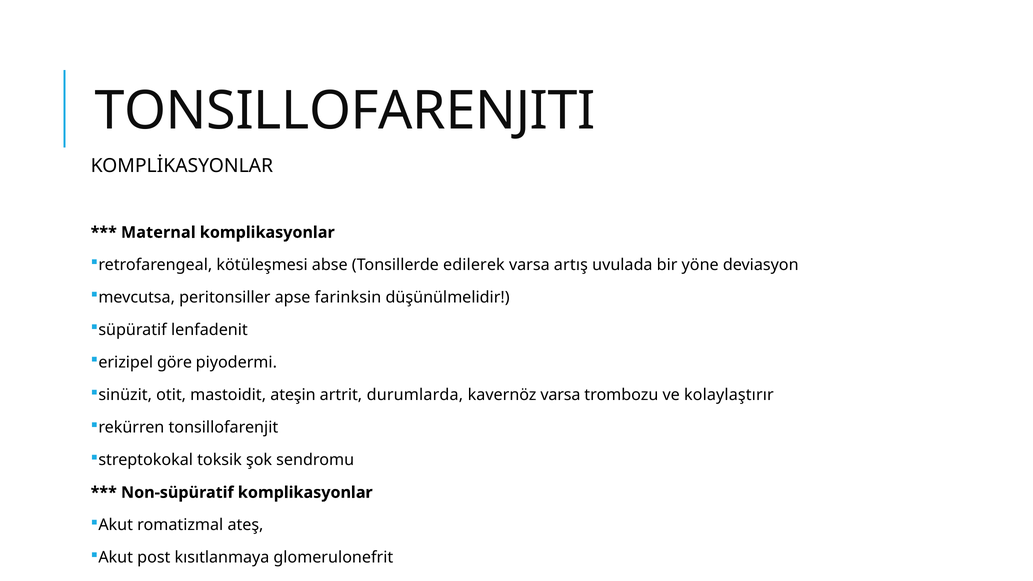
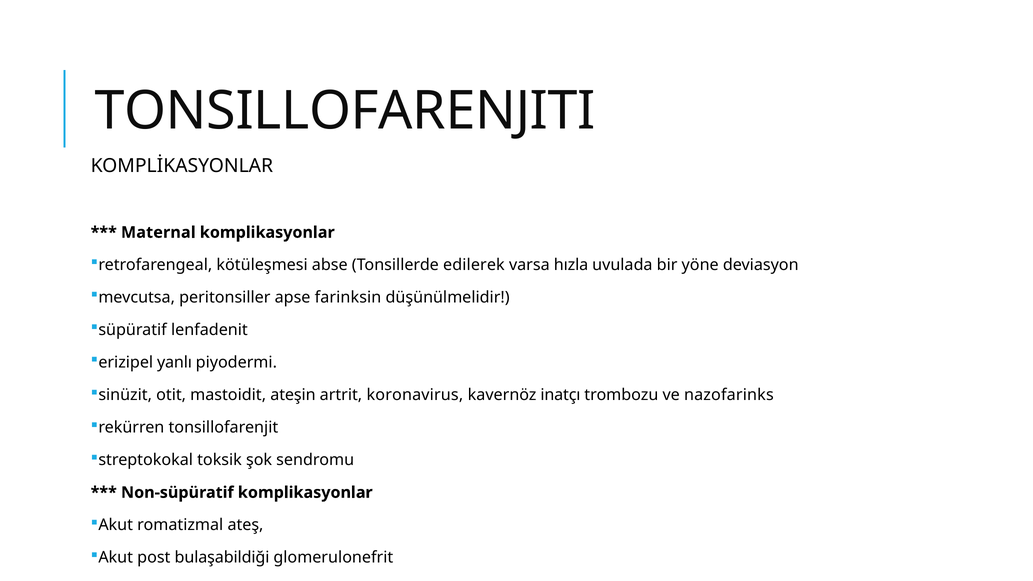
artış: artış -> hızla
göre: göre -> yanlı
durumlarda: durumlarda -> koronavirus
kavernöz varsa: varsa -> inatçı
kolaylaştırır: kolaylaştırır -> nazofarinks
kısıtlanmaya: kısıtlanmaya -> bulaşabildiği
